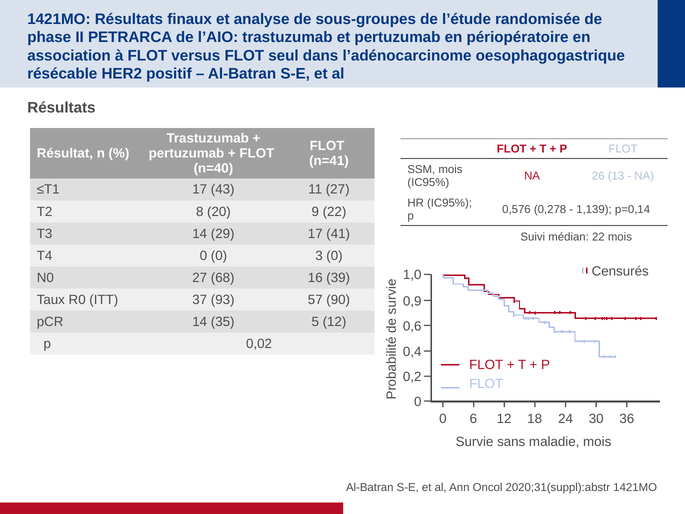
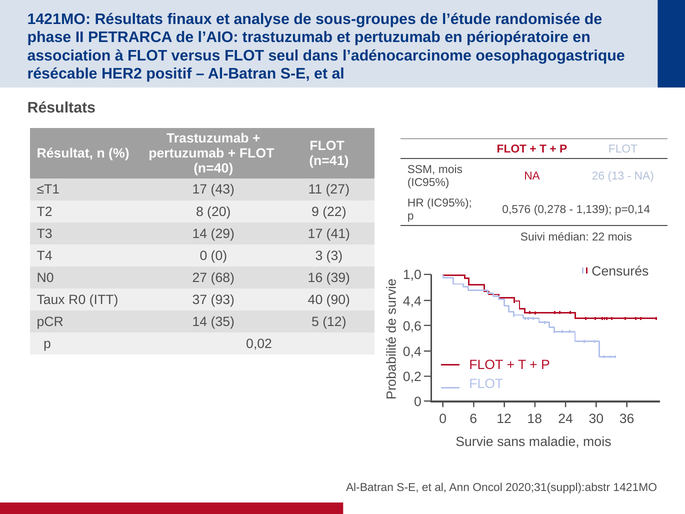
3 0: 0 -> 3
57: 57 -> 40
0,9: 0,9 -> 4,4
